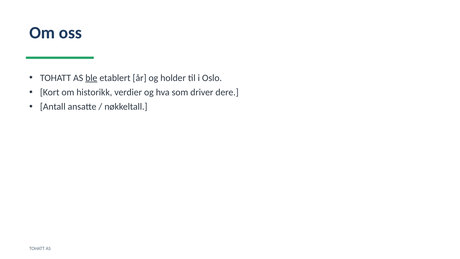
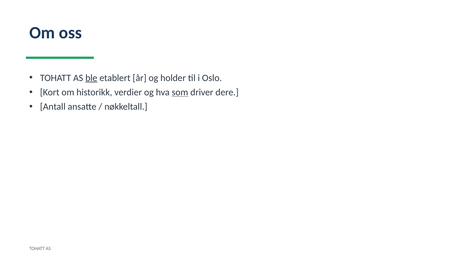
som underline: none -> present
